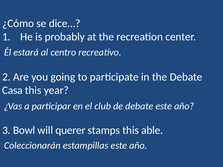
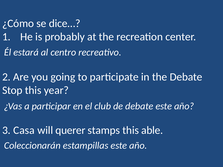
Casa: Casa -> Stop
Bowl: Bowl -> Casa
